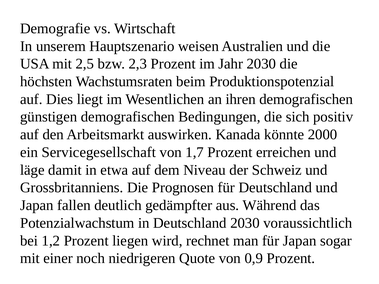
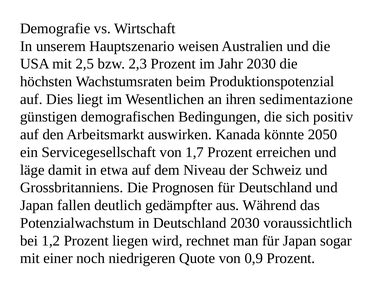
ihren demografischen: demografischen -> sedimentazione
2000: 2000 -> 2050
